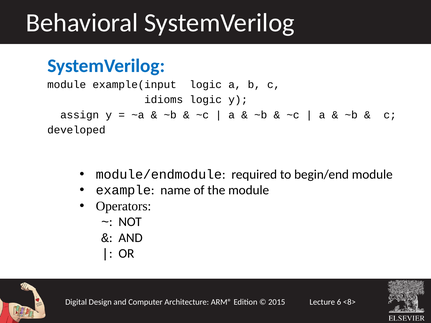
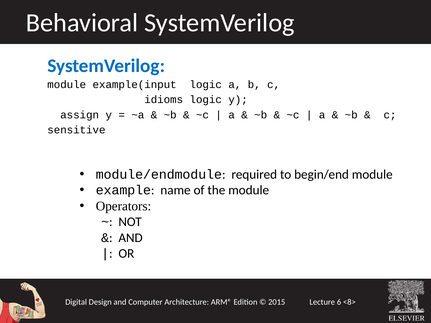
developed: developed -> sensitive
